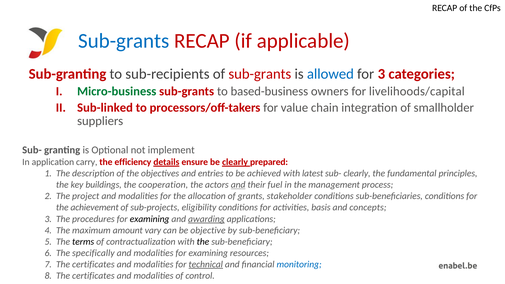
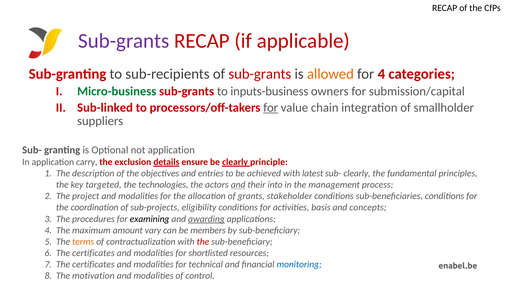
Sub-grants at (124, 41) colour: blue -> purple
allowed colour: blue -> orange
for 3: 3 -> 4
based-business: based-business -> inputs-business
livelihoods/capital: livelihoods/capital -> submission/capital
for at (271, 108) underline: none -> present
not implement: implement -> application
efficiency: efficiency -> exclusion
prepared: prepared -> principle
buildings: buildings -> targeted
cooperation: cooperation -> technologies
fuel: fuel -> into
achievement: achievement -> coordination
objective: objective -> members
terms colour: black -> orange
the at (203, 242) colour: black -> red
specifically at (93, 253): specifically -> certificates
modalities for examining: examining -> shortlisted
technical underline: present -> none
certificates at (93, 276): certificates -> motivation
